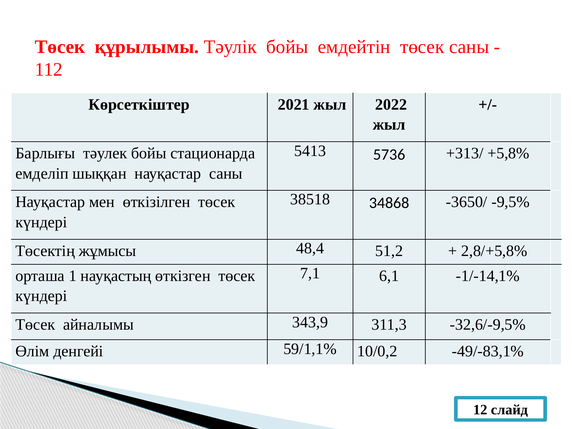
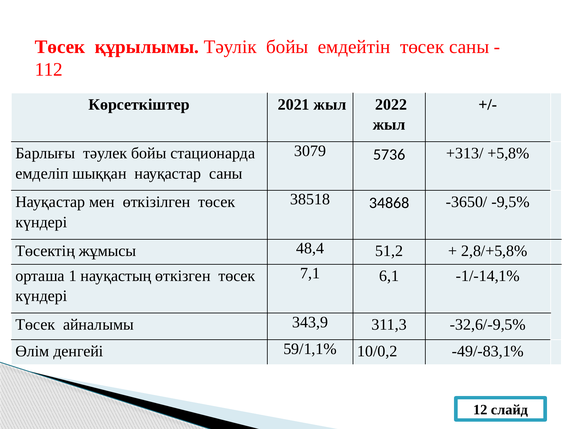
5413: 5413 -> 3079
